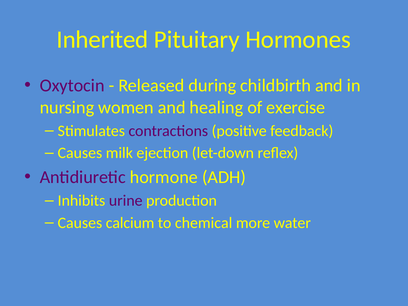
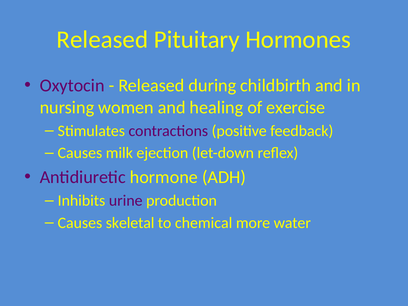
Inherited at (102, 39): Inherited -> Released
calcium: calcium -> skeletal
